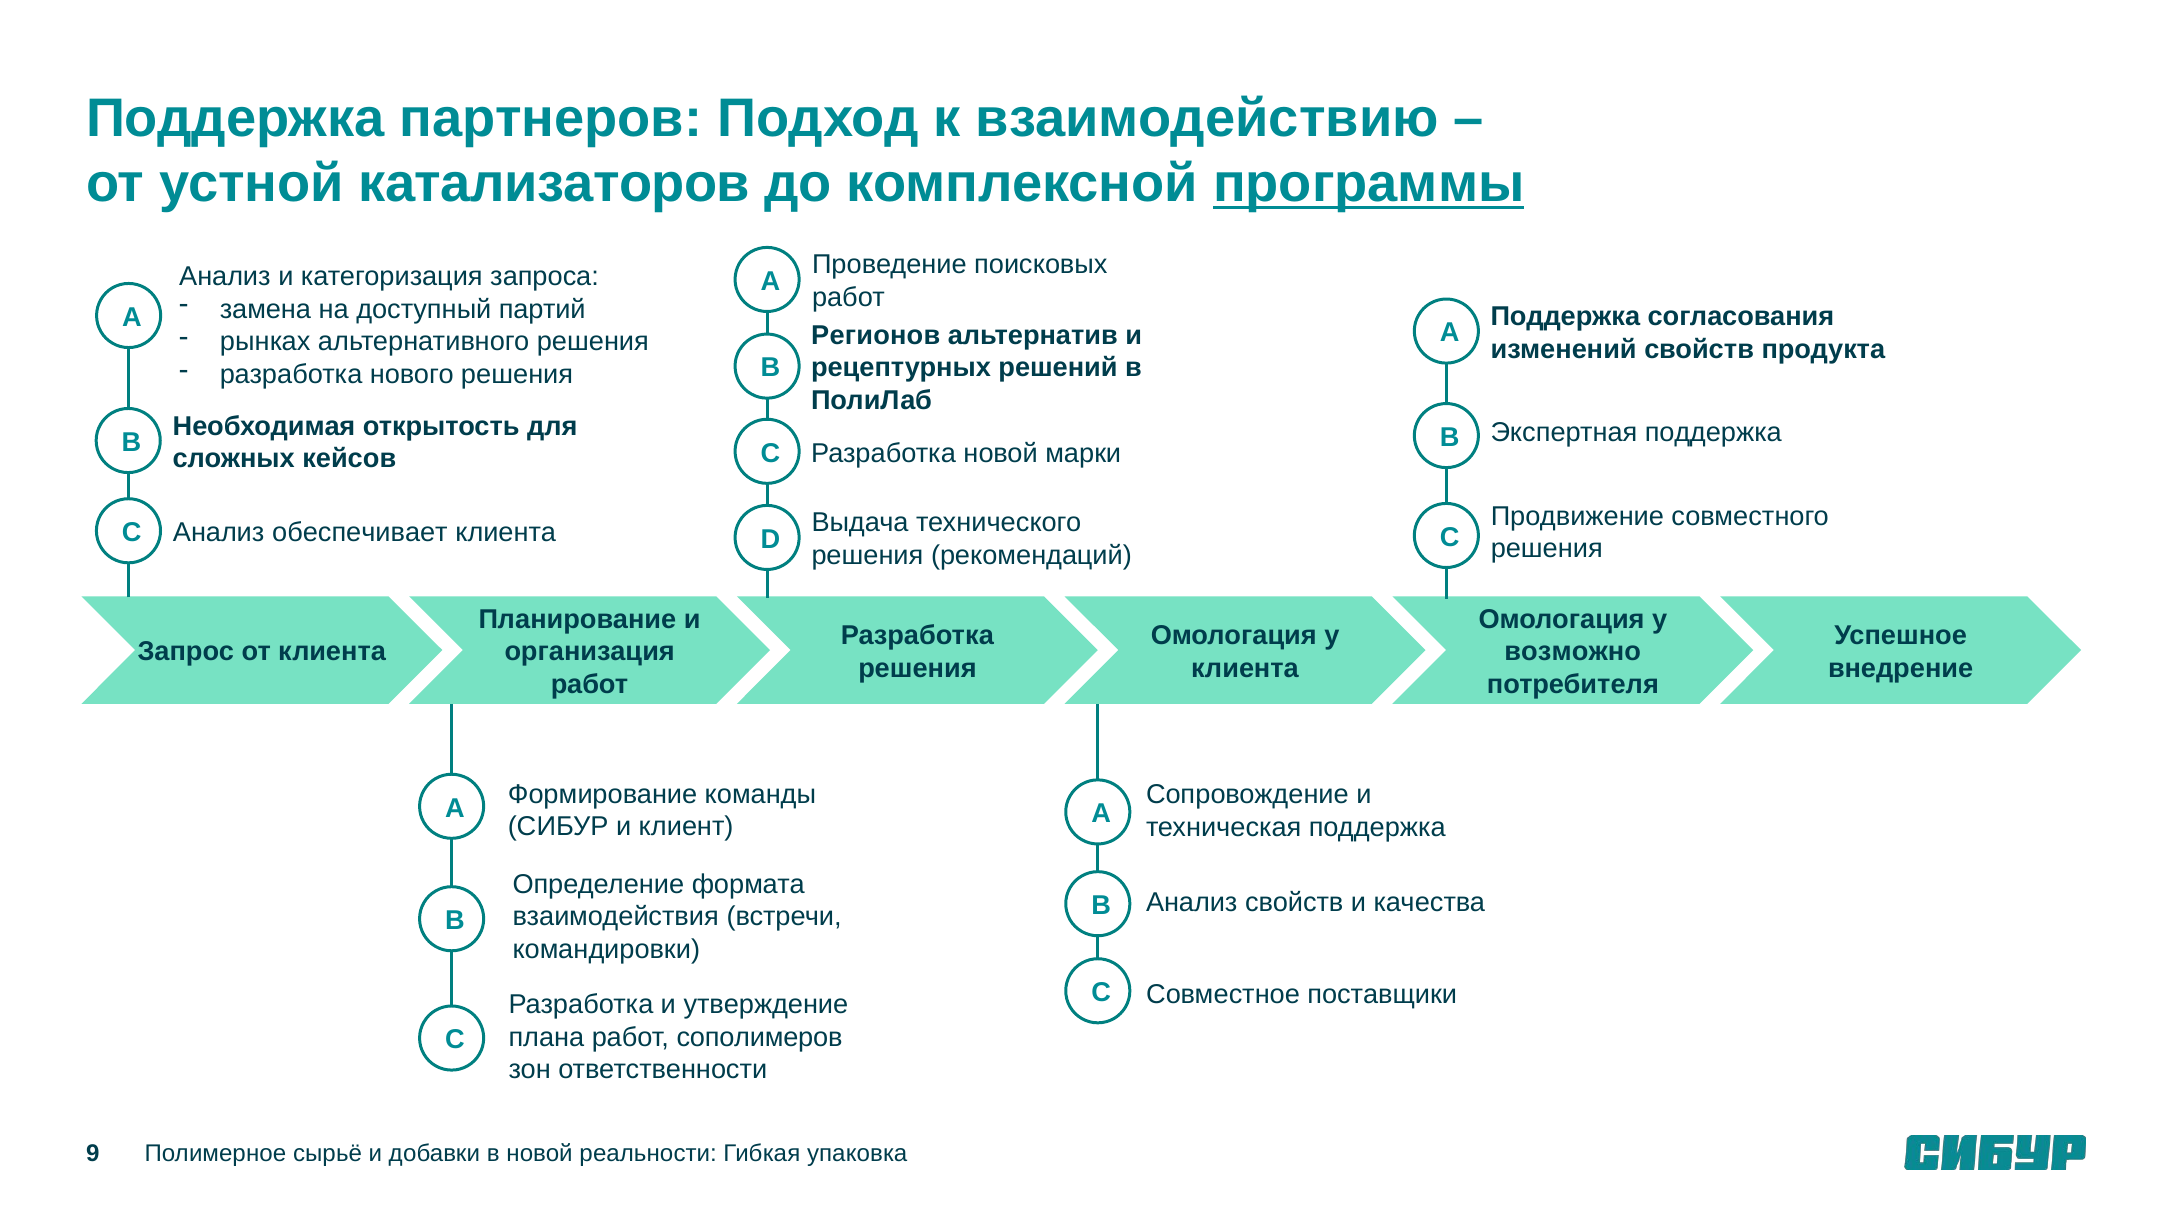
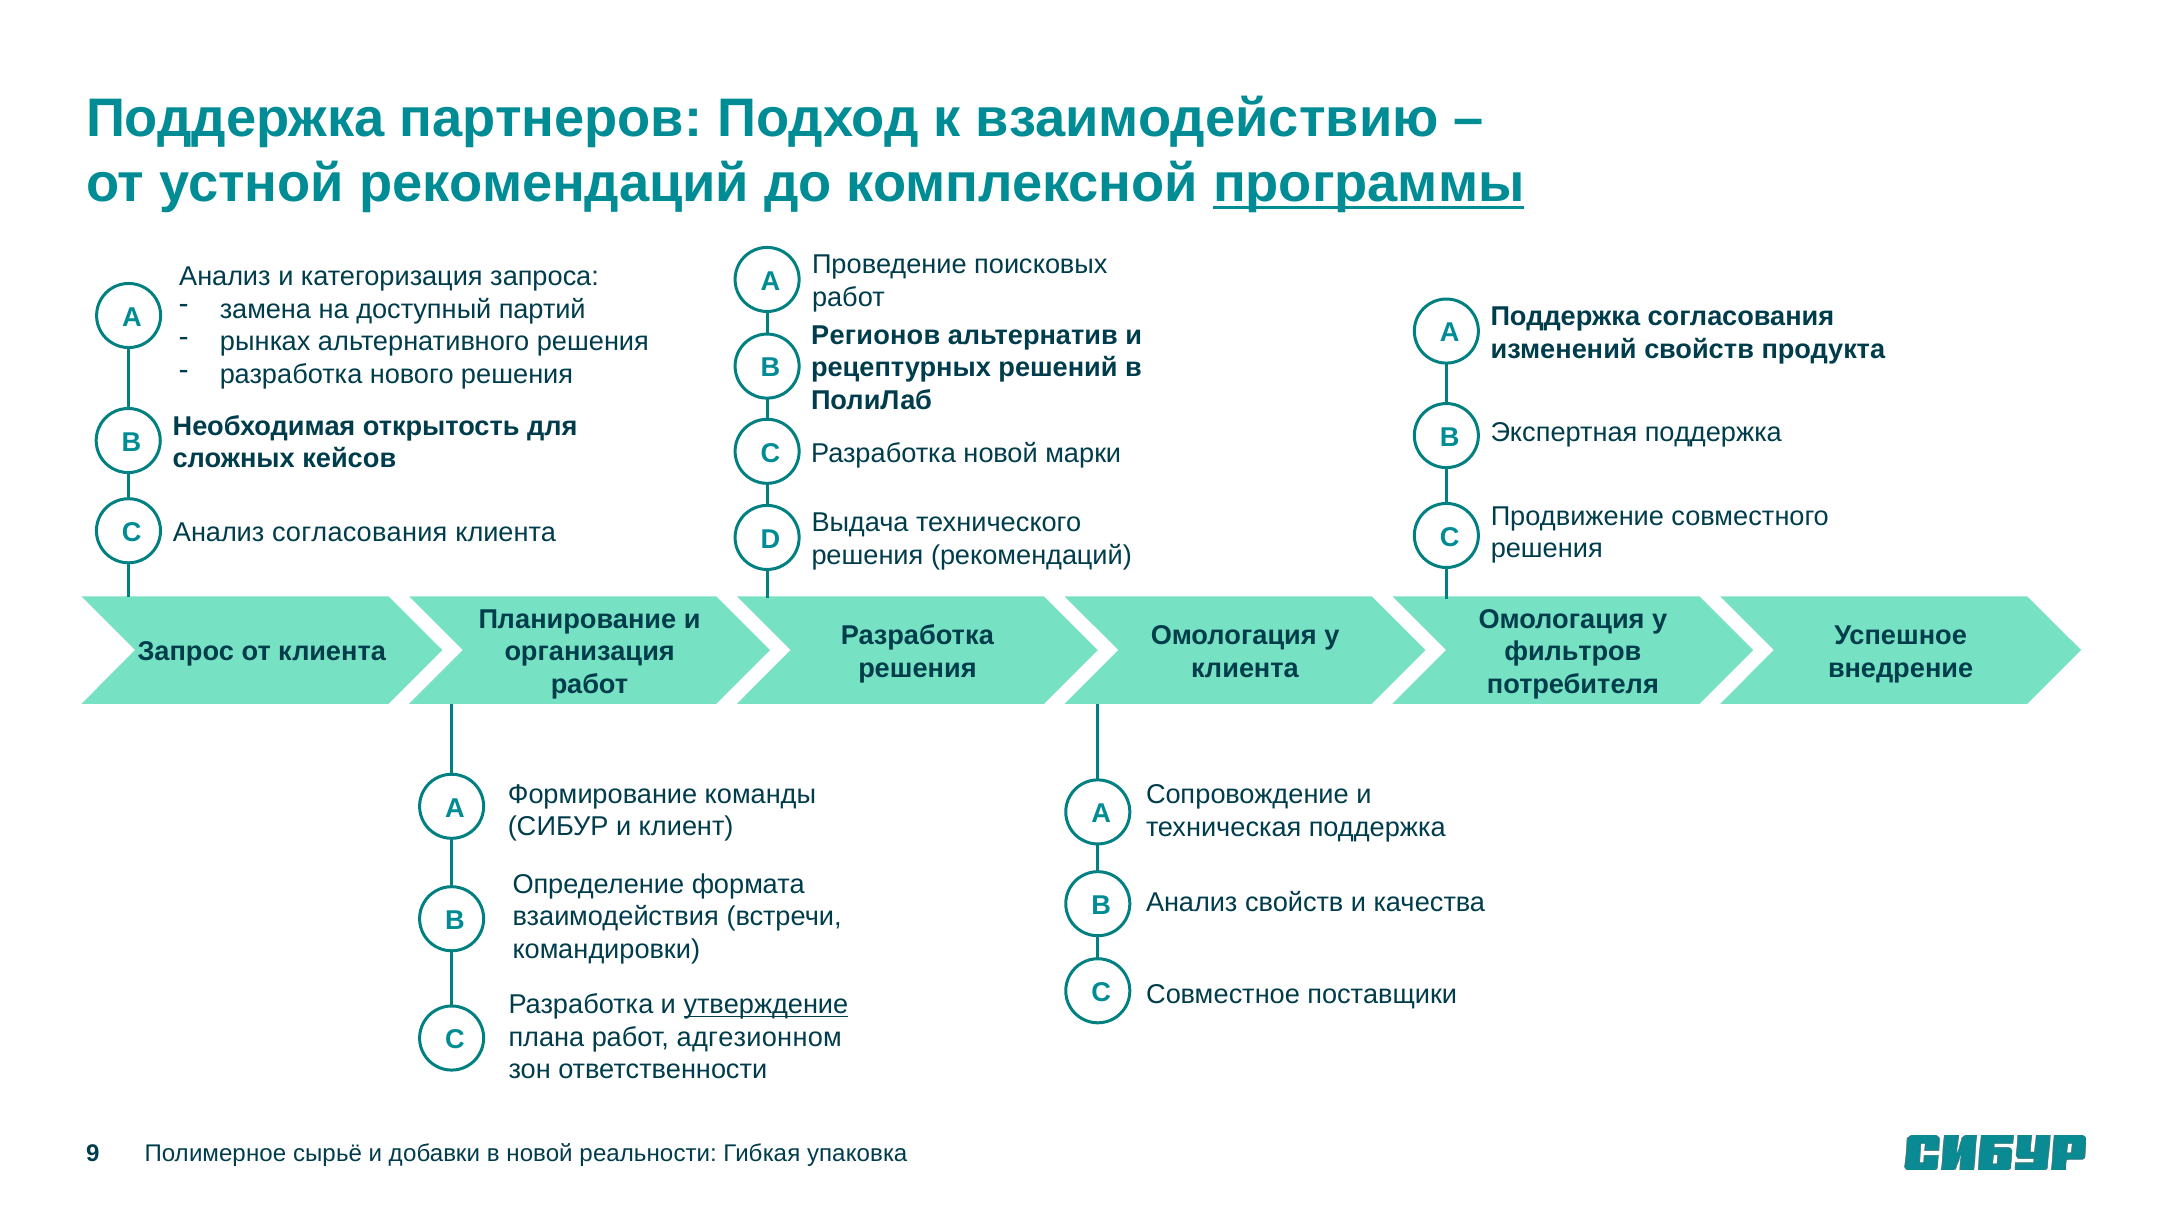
устной катализаторов: катализаторов -> рекомендаций
Анализ обеспечивает: обеспечивает -> согласования
возможно: возможно -> фильтров
утверждение underline: none -> present
сополимеров: сополимеров -> адгезионном
